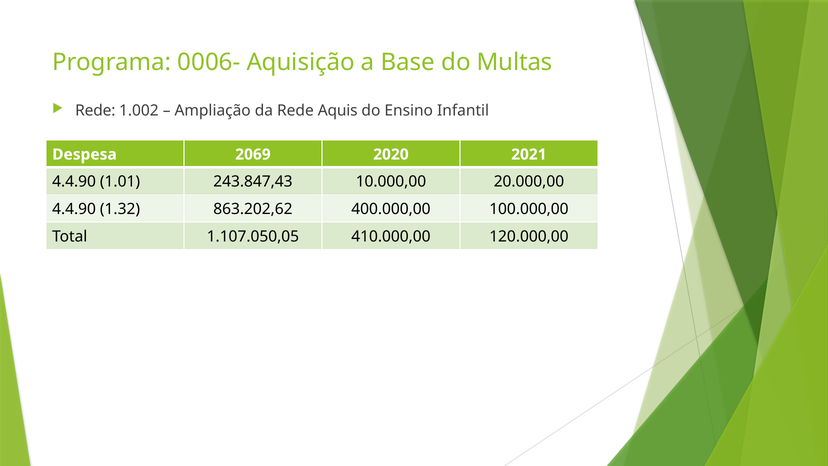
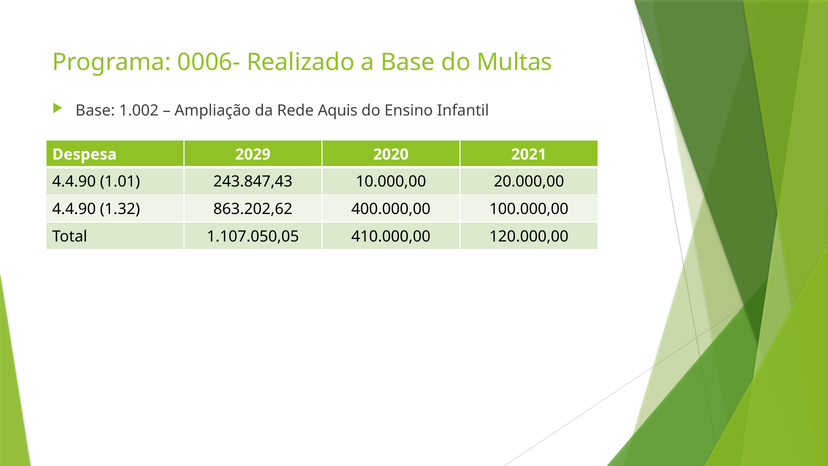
Aquisição: Aquisição -> Realizado
Rede at (95, 111): Rede -> Base
2069: 2069 -> 2029
